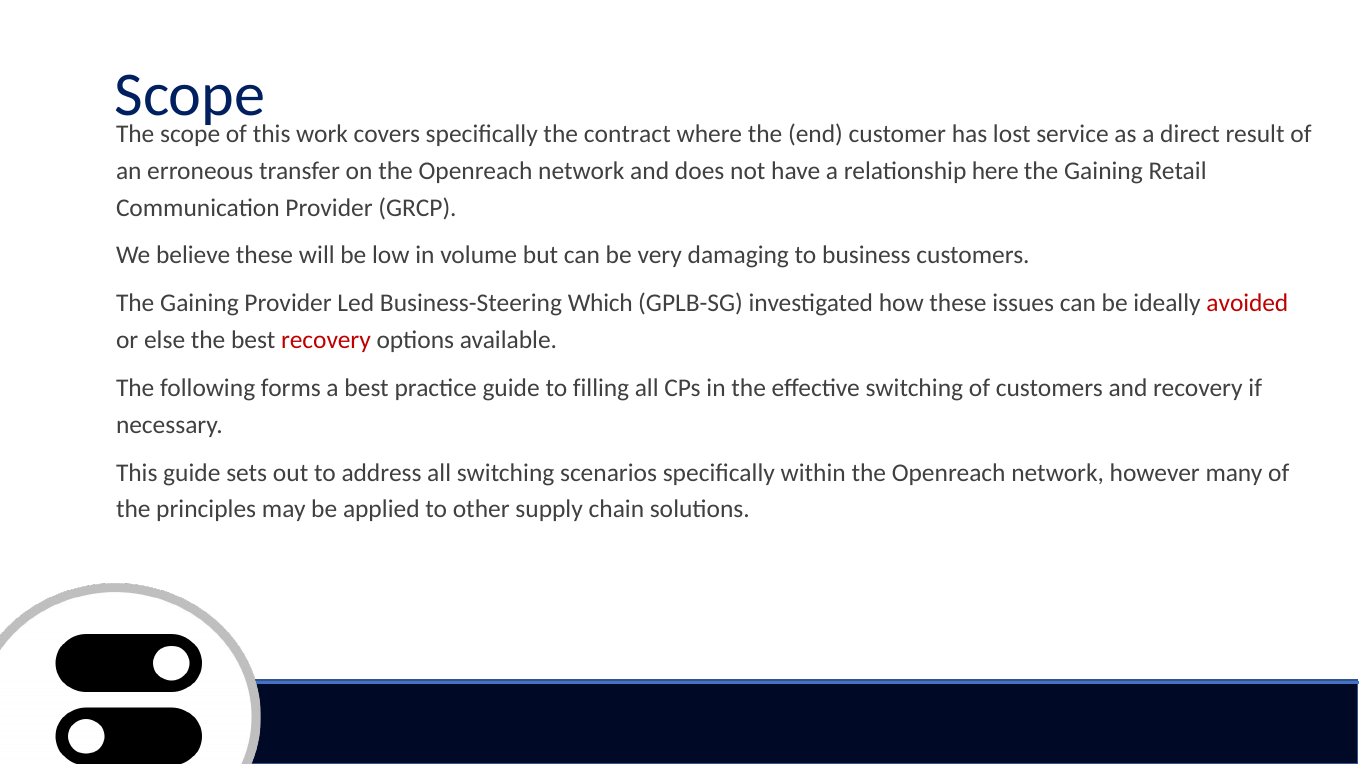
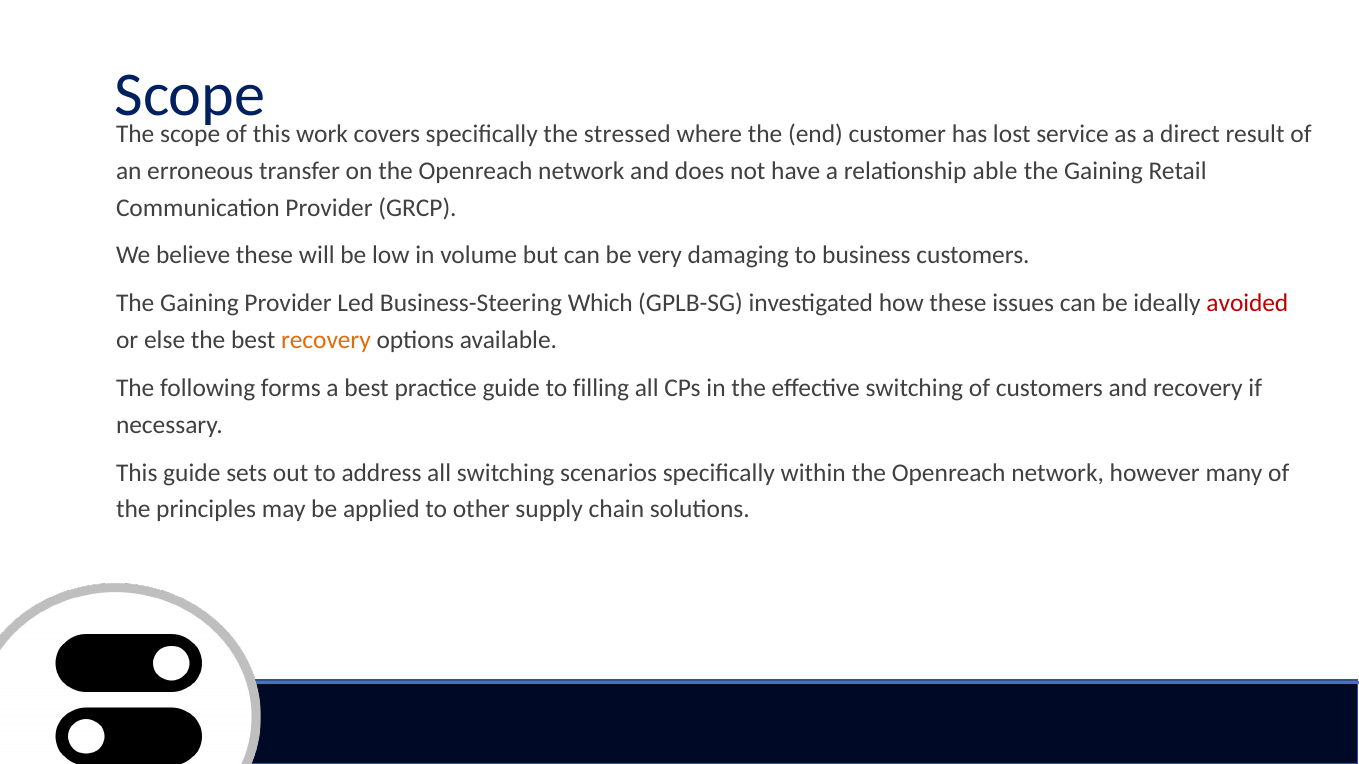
contract: contract -> stressed
here: here -> able
recovery at (326, 340) colour: red -> orange
